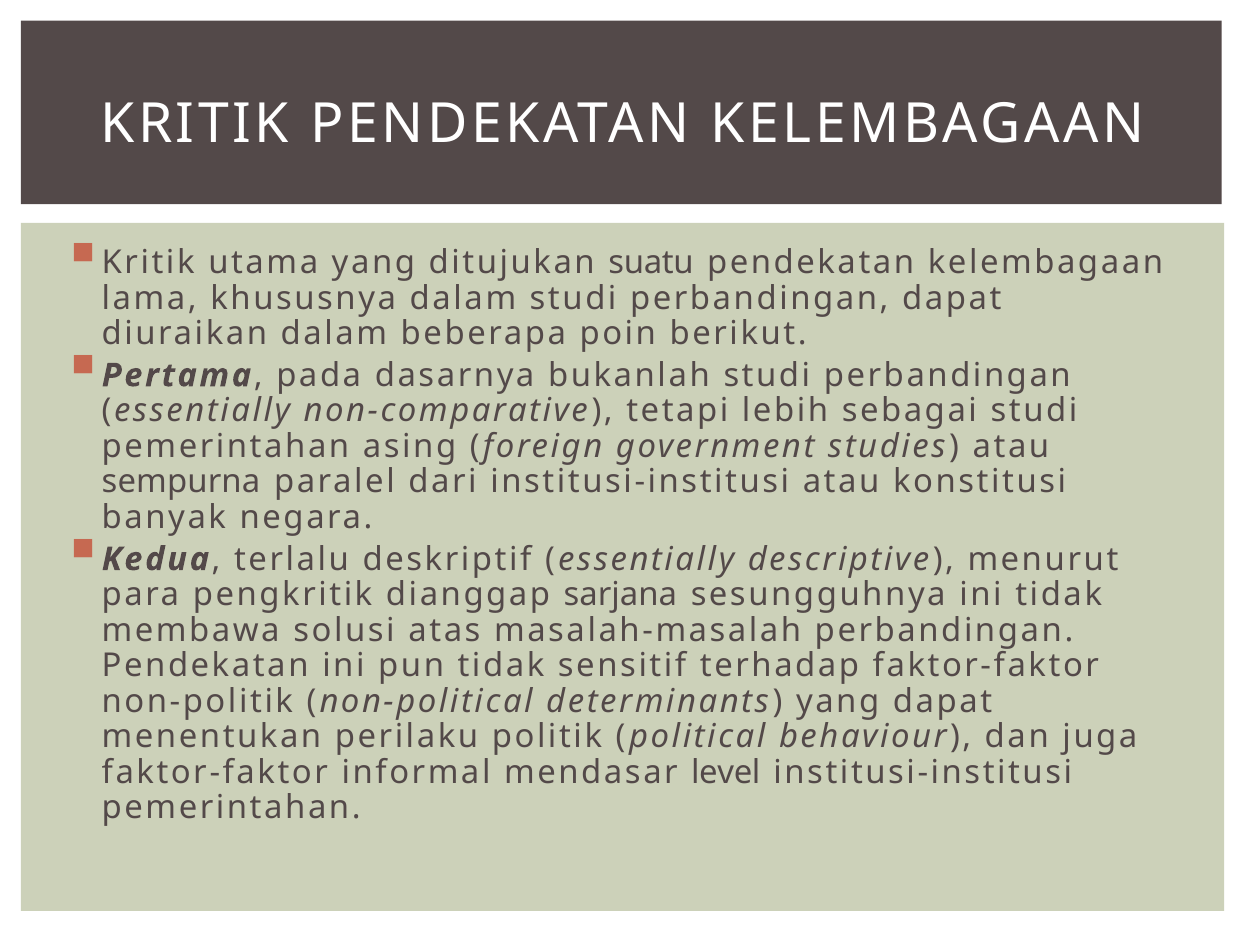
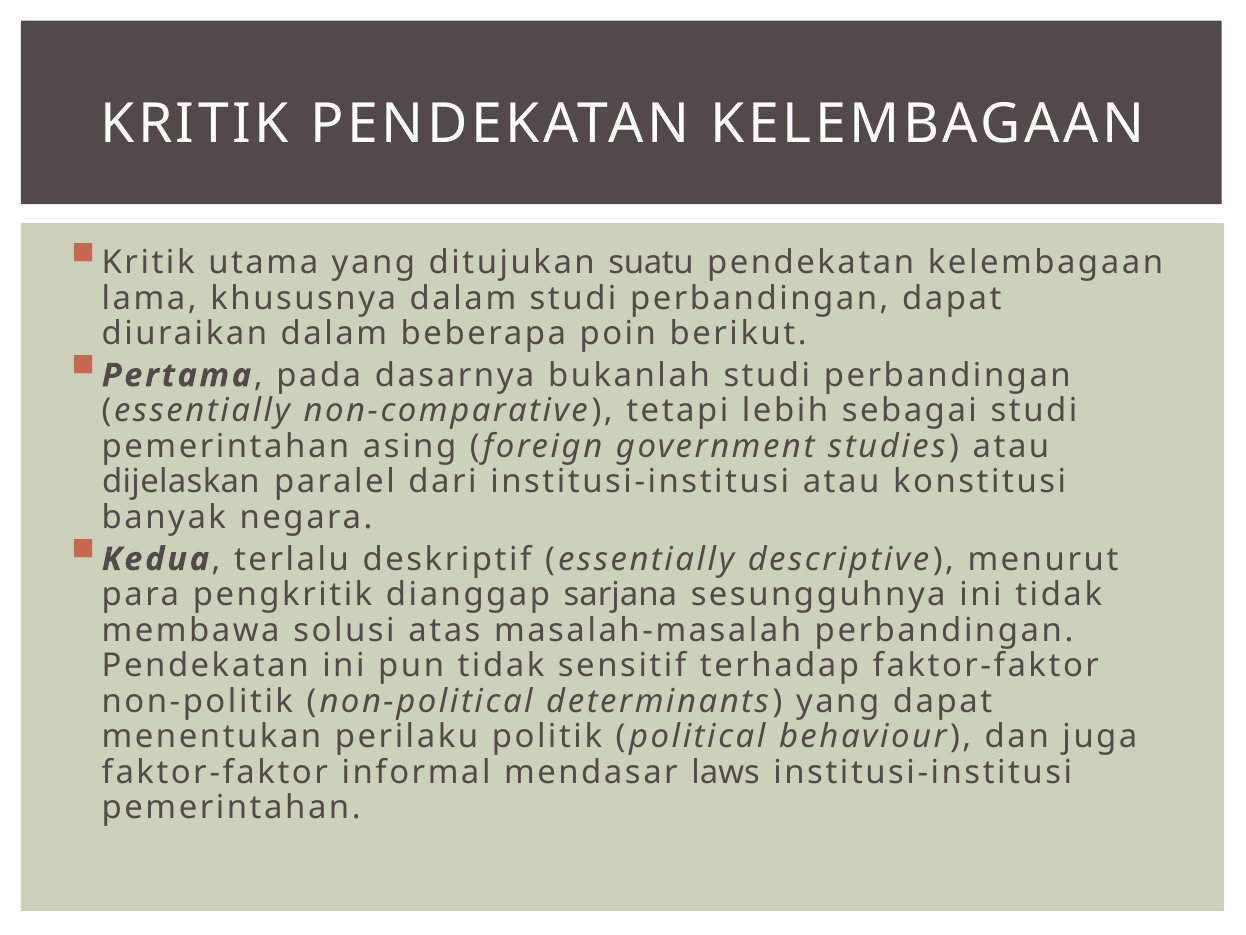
sempurna: sempurna -> dijelaskan
level: level -> laws
